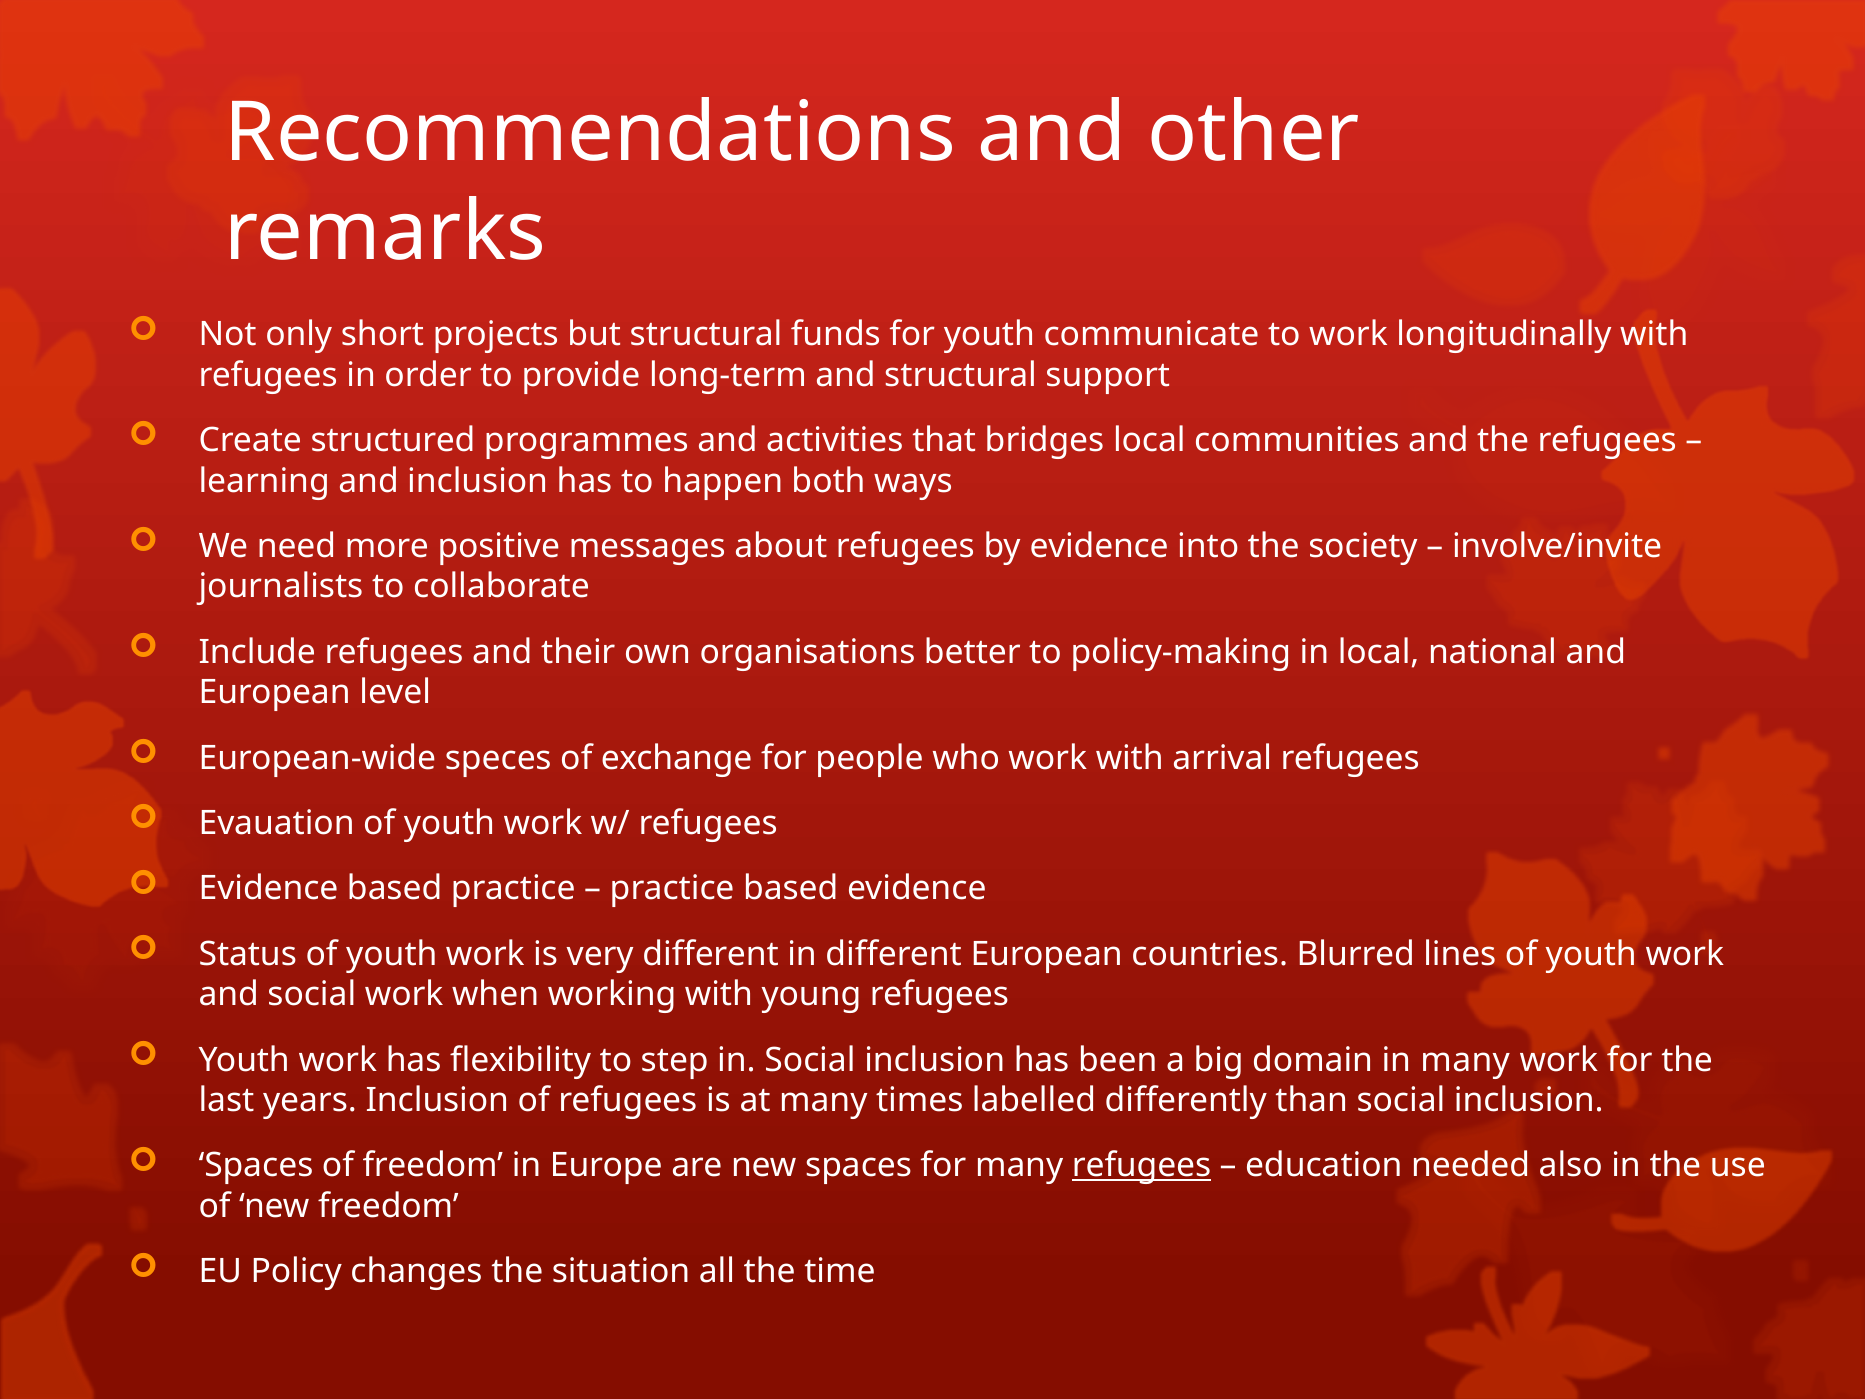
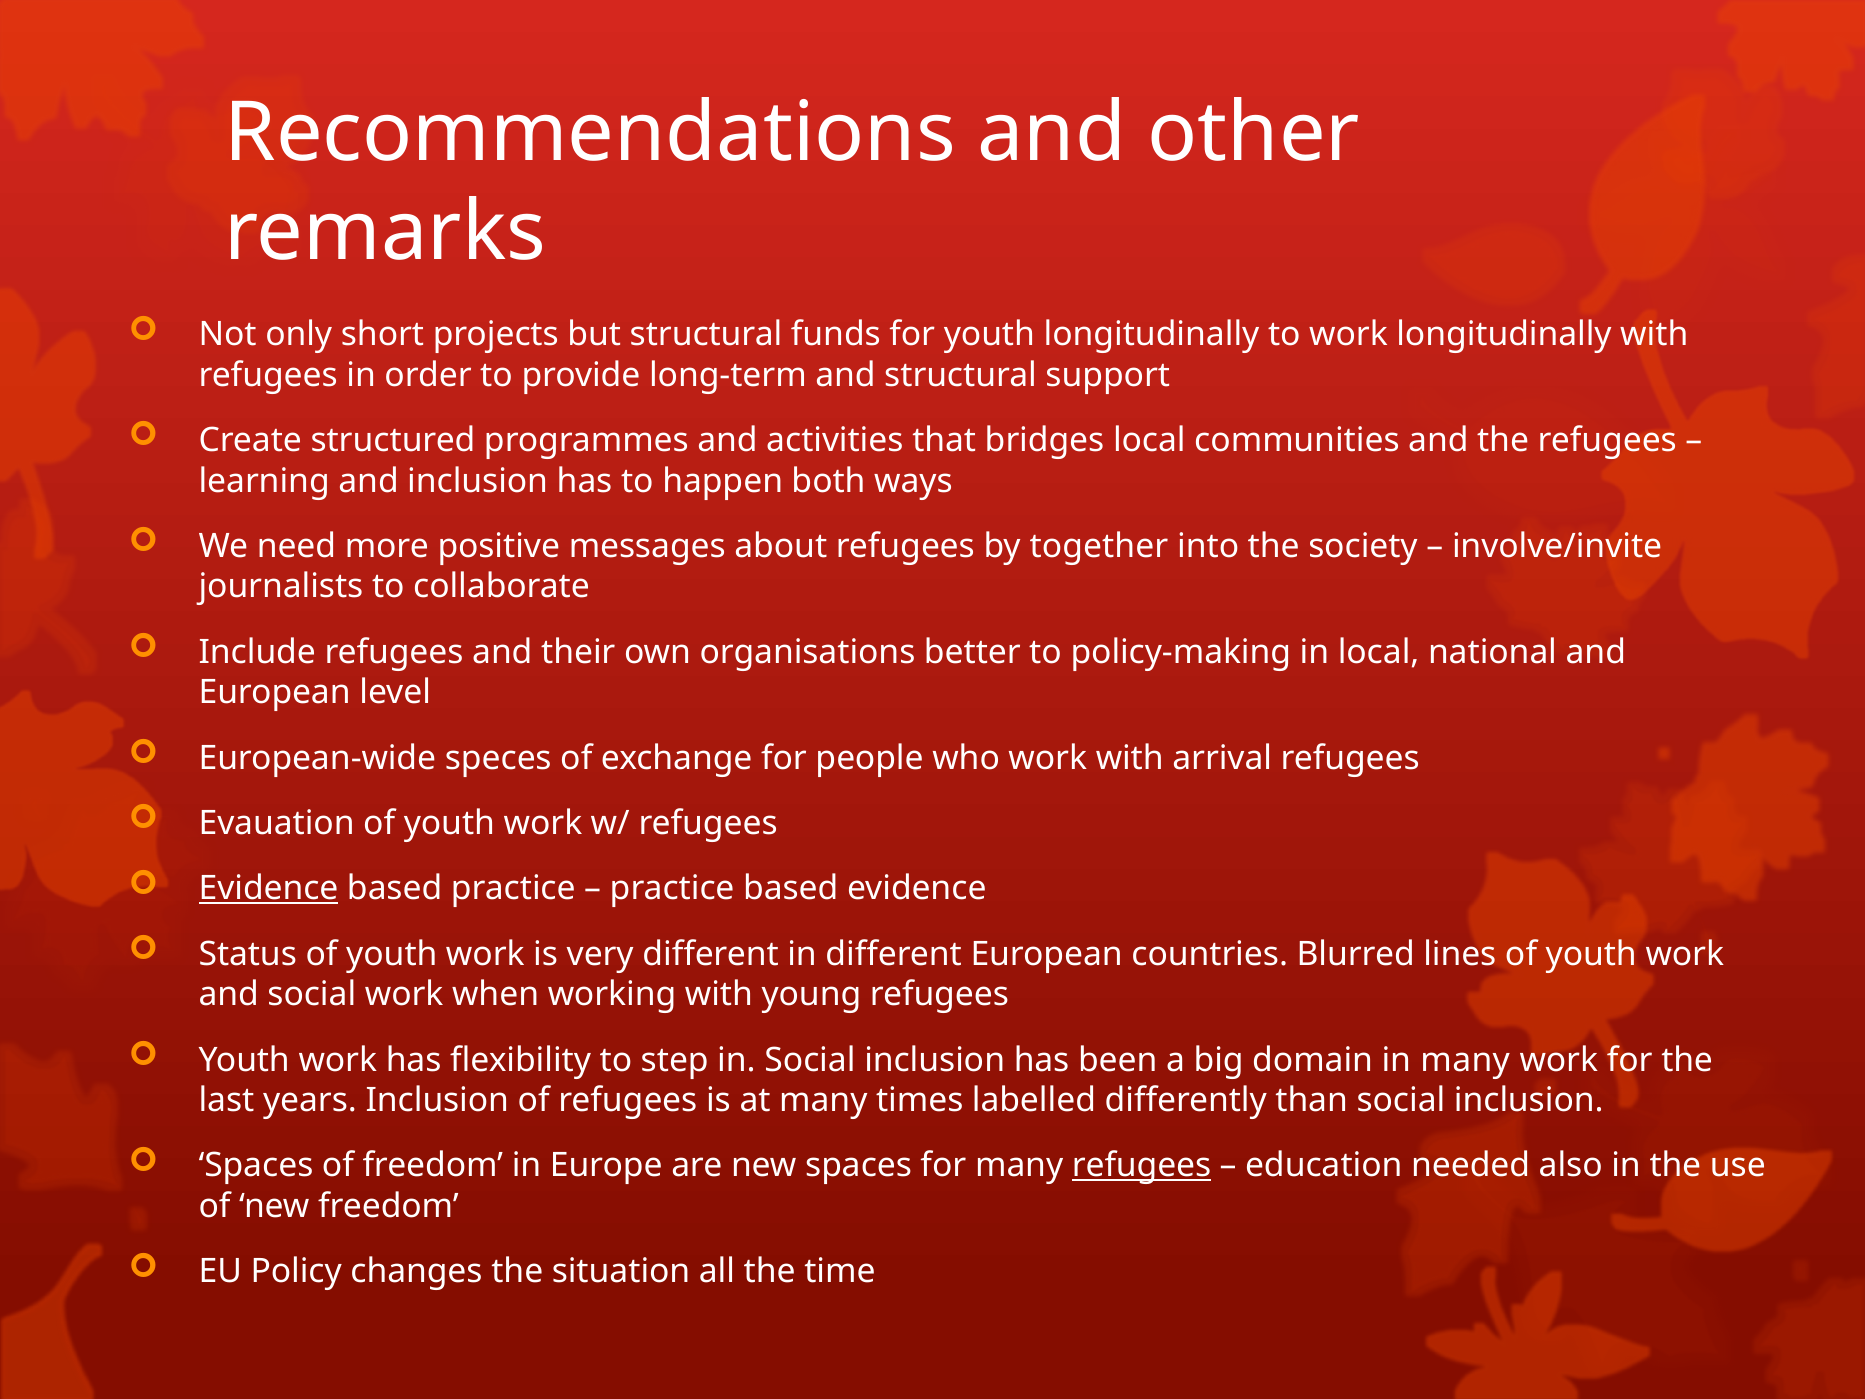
youth communicate: communicate -> longitudinally
by evidence: evidence -> together
Evidence at (269, 889) underline: none -> present
